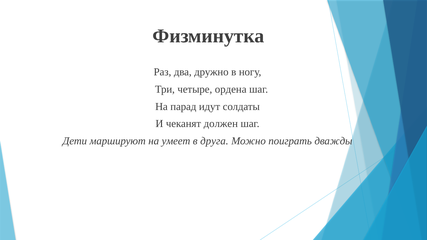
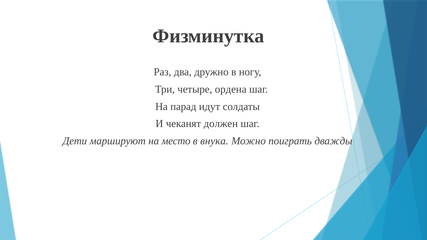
умеет: умеет -> место
друга: друга -> внука
